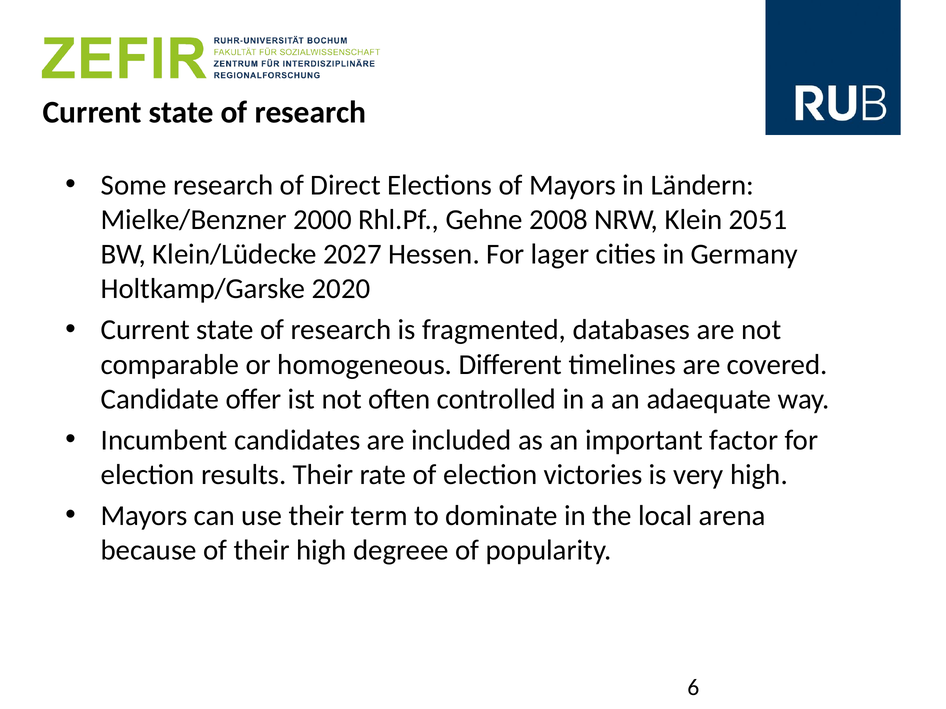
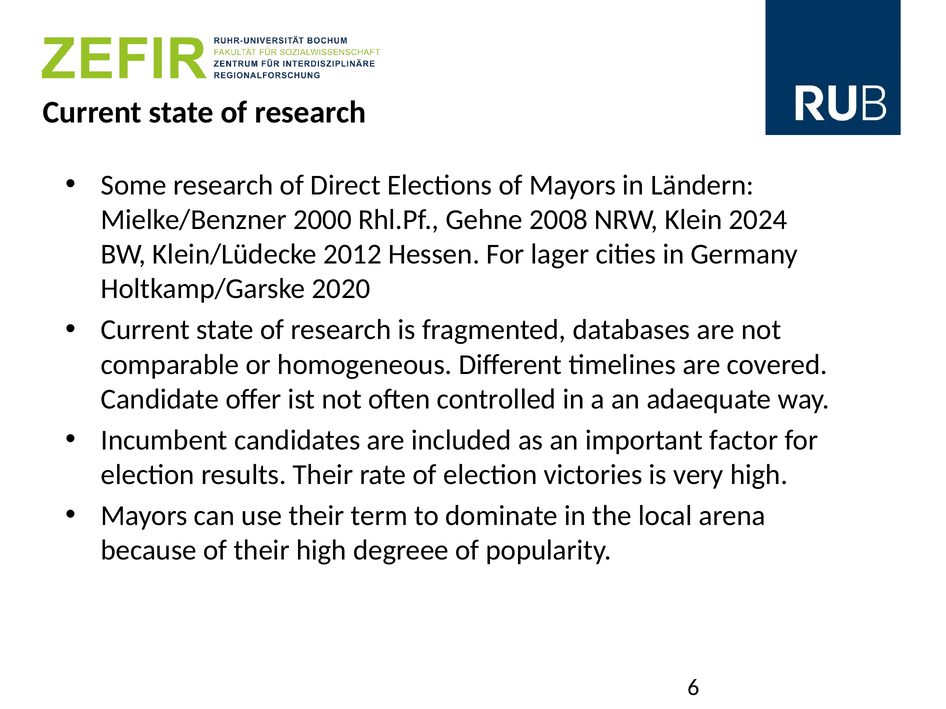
2051: 2051 -> 2024
2027: 2027 -> 2012
